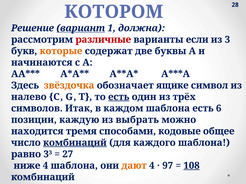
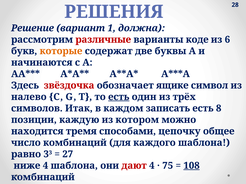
КОТОРОМ: КОТОРОМ -> РЕШЕНИЯ
вариант underline: present -> none
если: если -> коде
3: 3 -> 6
звёздочка colour: orange -> red
каждом шаблона: шаблона -> записать
6: 6 -> 8
выбрать: выбрать -> котором
кодовые: кодовые -> цепочку
комбинаций at (75, 143) underline: present -> none
дают colour: orange -> red
97: 97 -> 75
